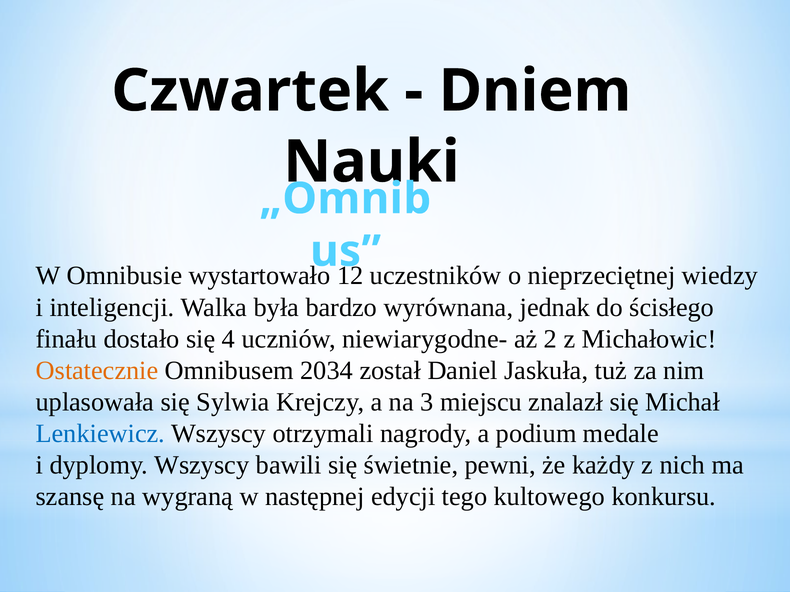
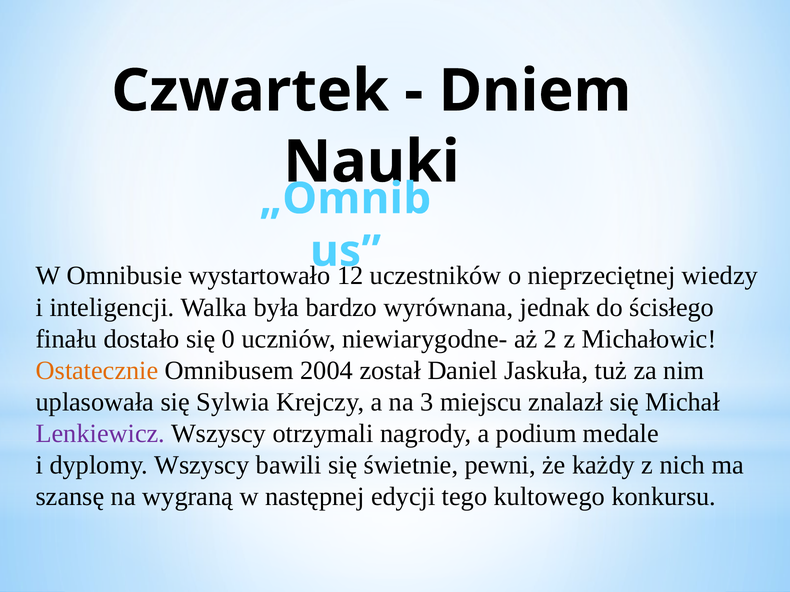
4: 4 -> 0
2034: 2034 -> 2004
Lenkiewicz colour: blue -> purple
